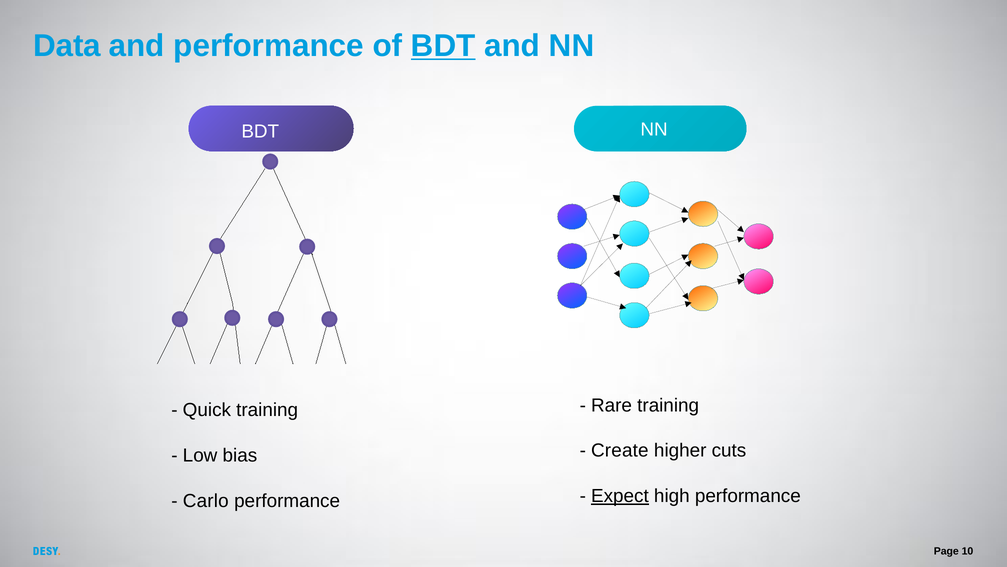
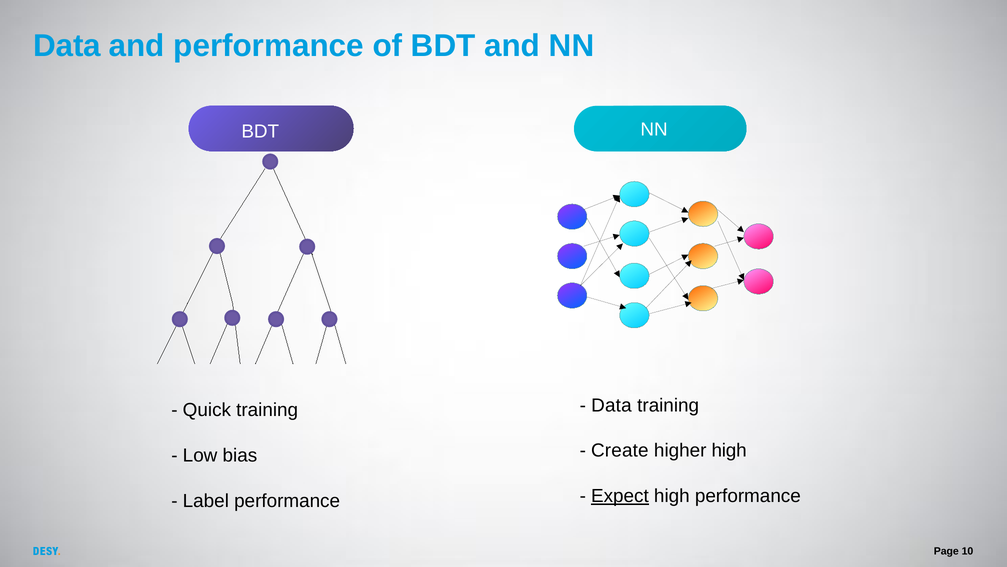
BDT at (443, 46) underline: present -> none
Rare at (612, 405): Rare -> Data
higher cuts: cuts -> high
Carlo: Carlo -> Label
